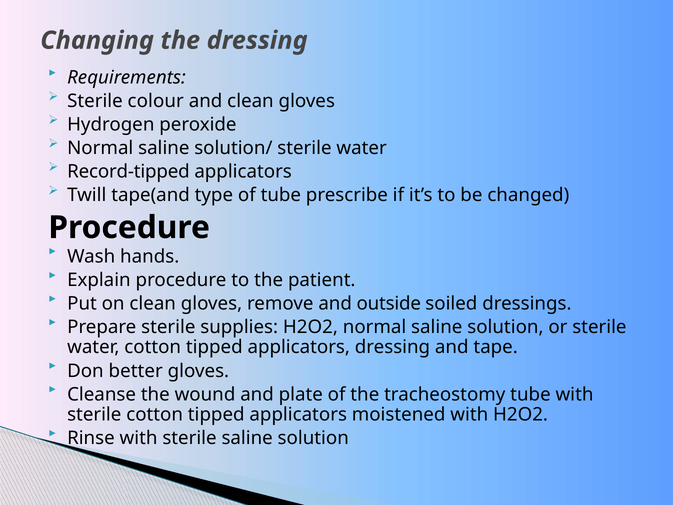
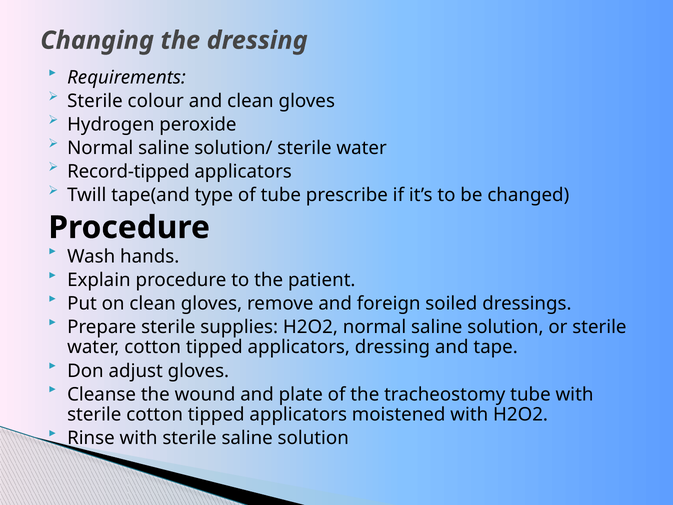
outside: outside -> foreign
better: better -> adjust
